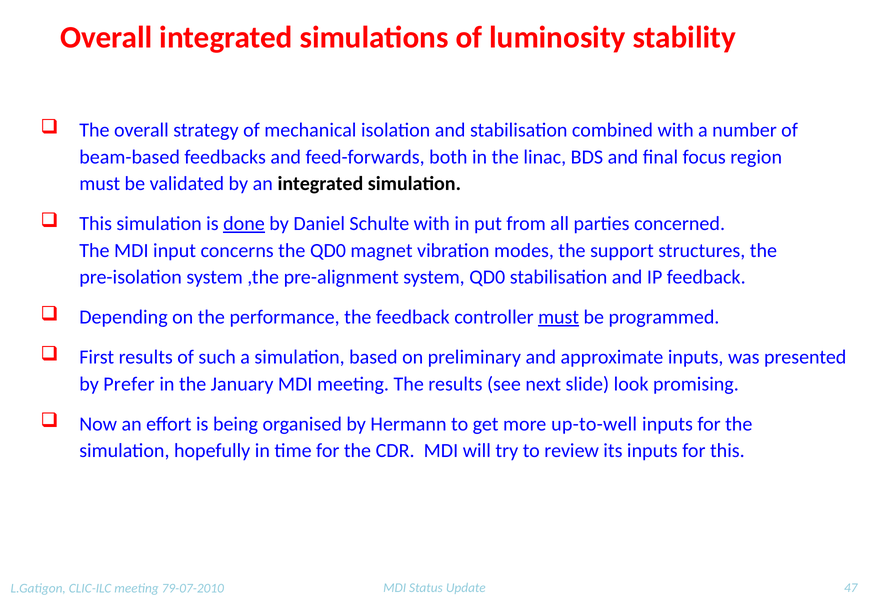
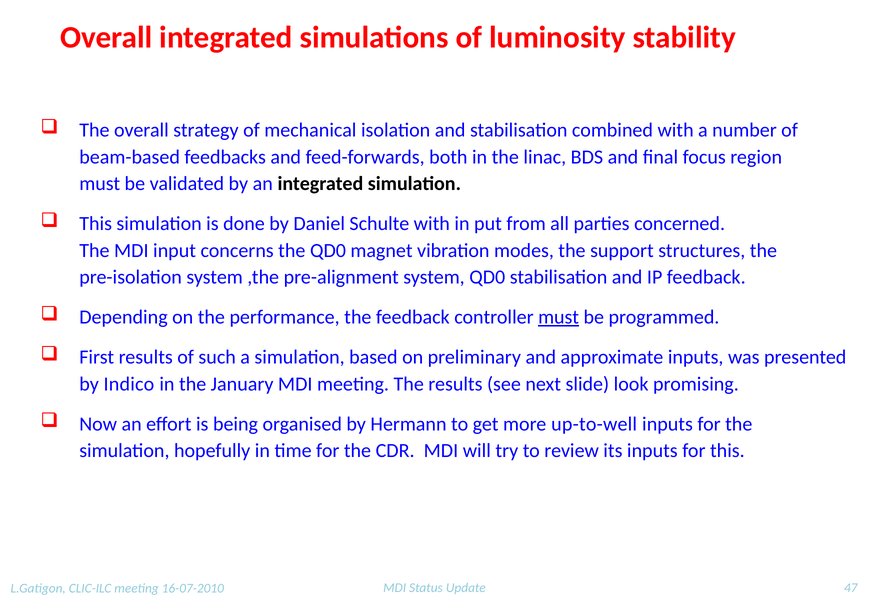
done underline: present -> none
Prefer: Prefer -> Indico
79-07-2010: 79-07-2010 -> 16-07-2010
